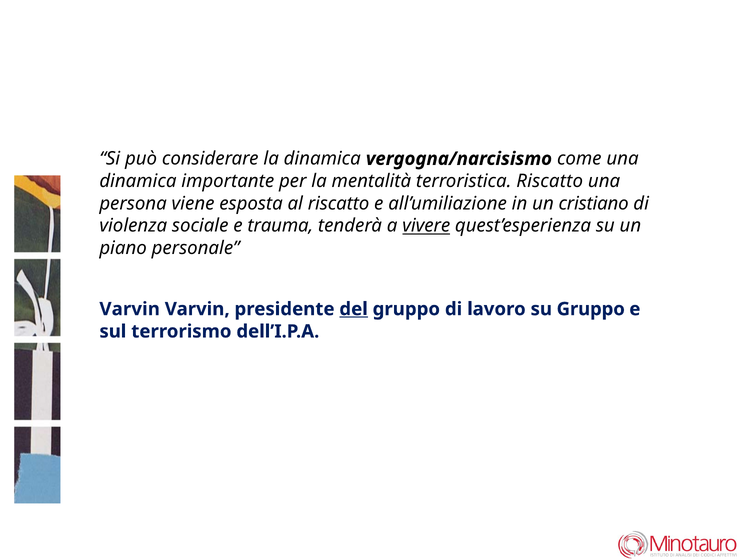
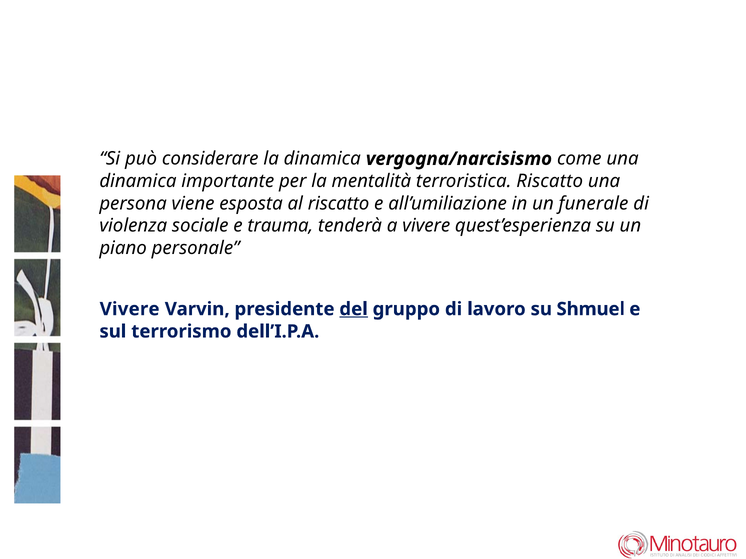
cristiano: cristiano -> funerale
vivere at (426, 226) underline: present -> none
Varvin at (130, 309): Varvin -> Vivere
su Gruppo: Gruppo -> Shmuel
